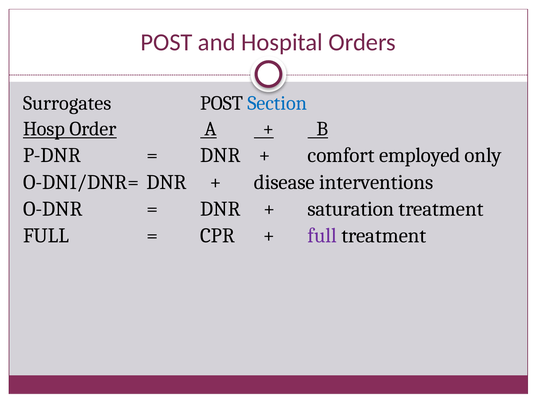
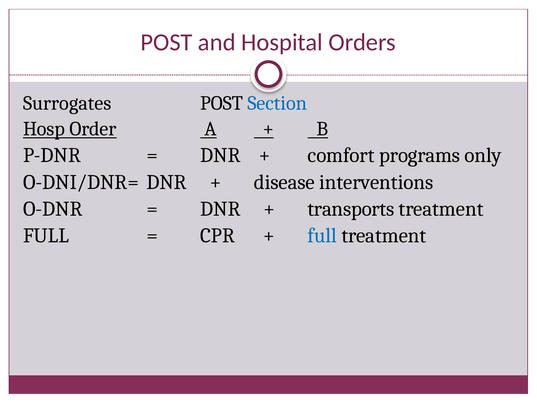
employed: employed -> programs
saturation: saturation -> transports
full at (322, 235) colour: purple -> blue
